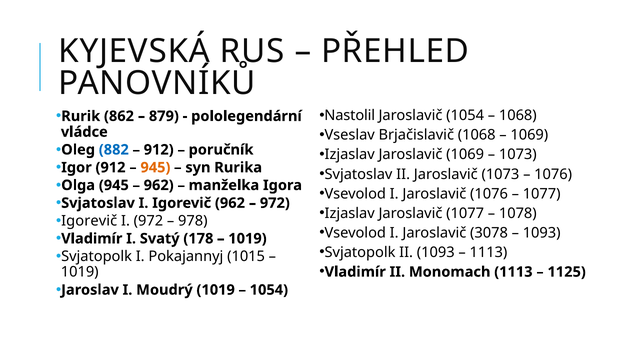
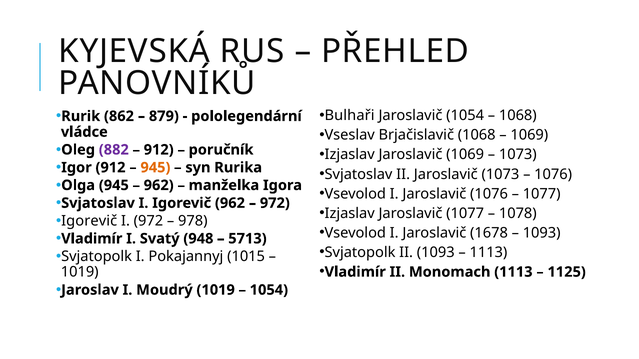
Nastolil: Nastolil -> Bulhaři
882 colour: blue -> purple
3078: 3078 -> 1678
178: 178 -> 948
1019 at (247, 239): 1019 -> 5713
